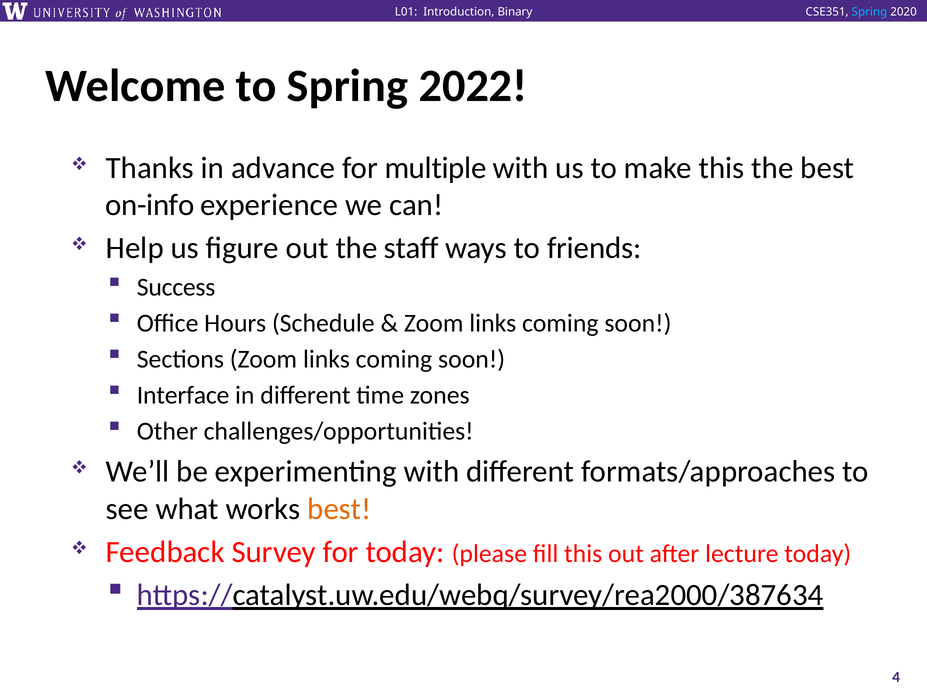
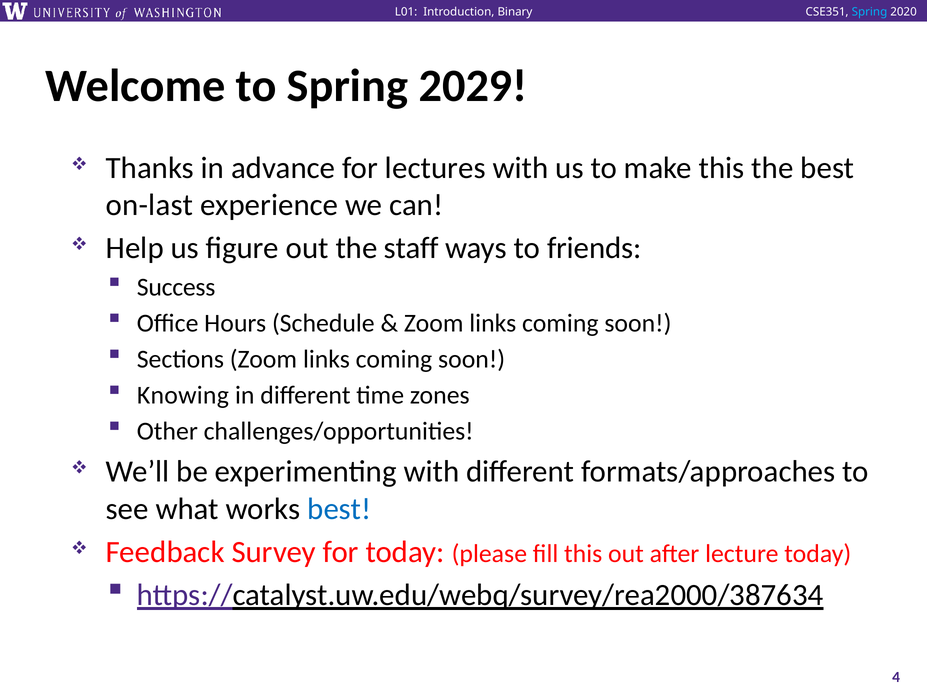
2022: 2022 -> 2029
multiple: multiple -> lectures
on-info: on-info -> on-last
Interface: Interface -> Knowing
best at (339, 509) colour: orange -> blue
